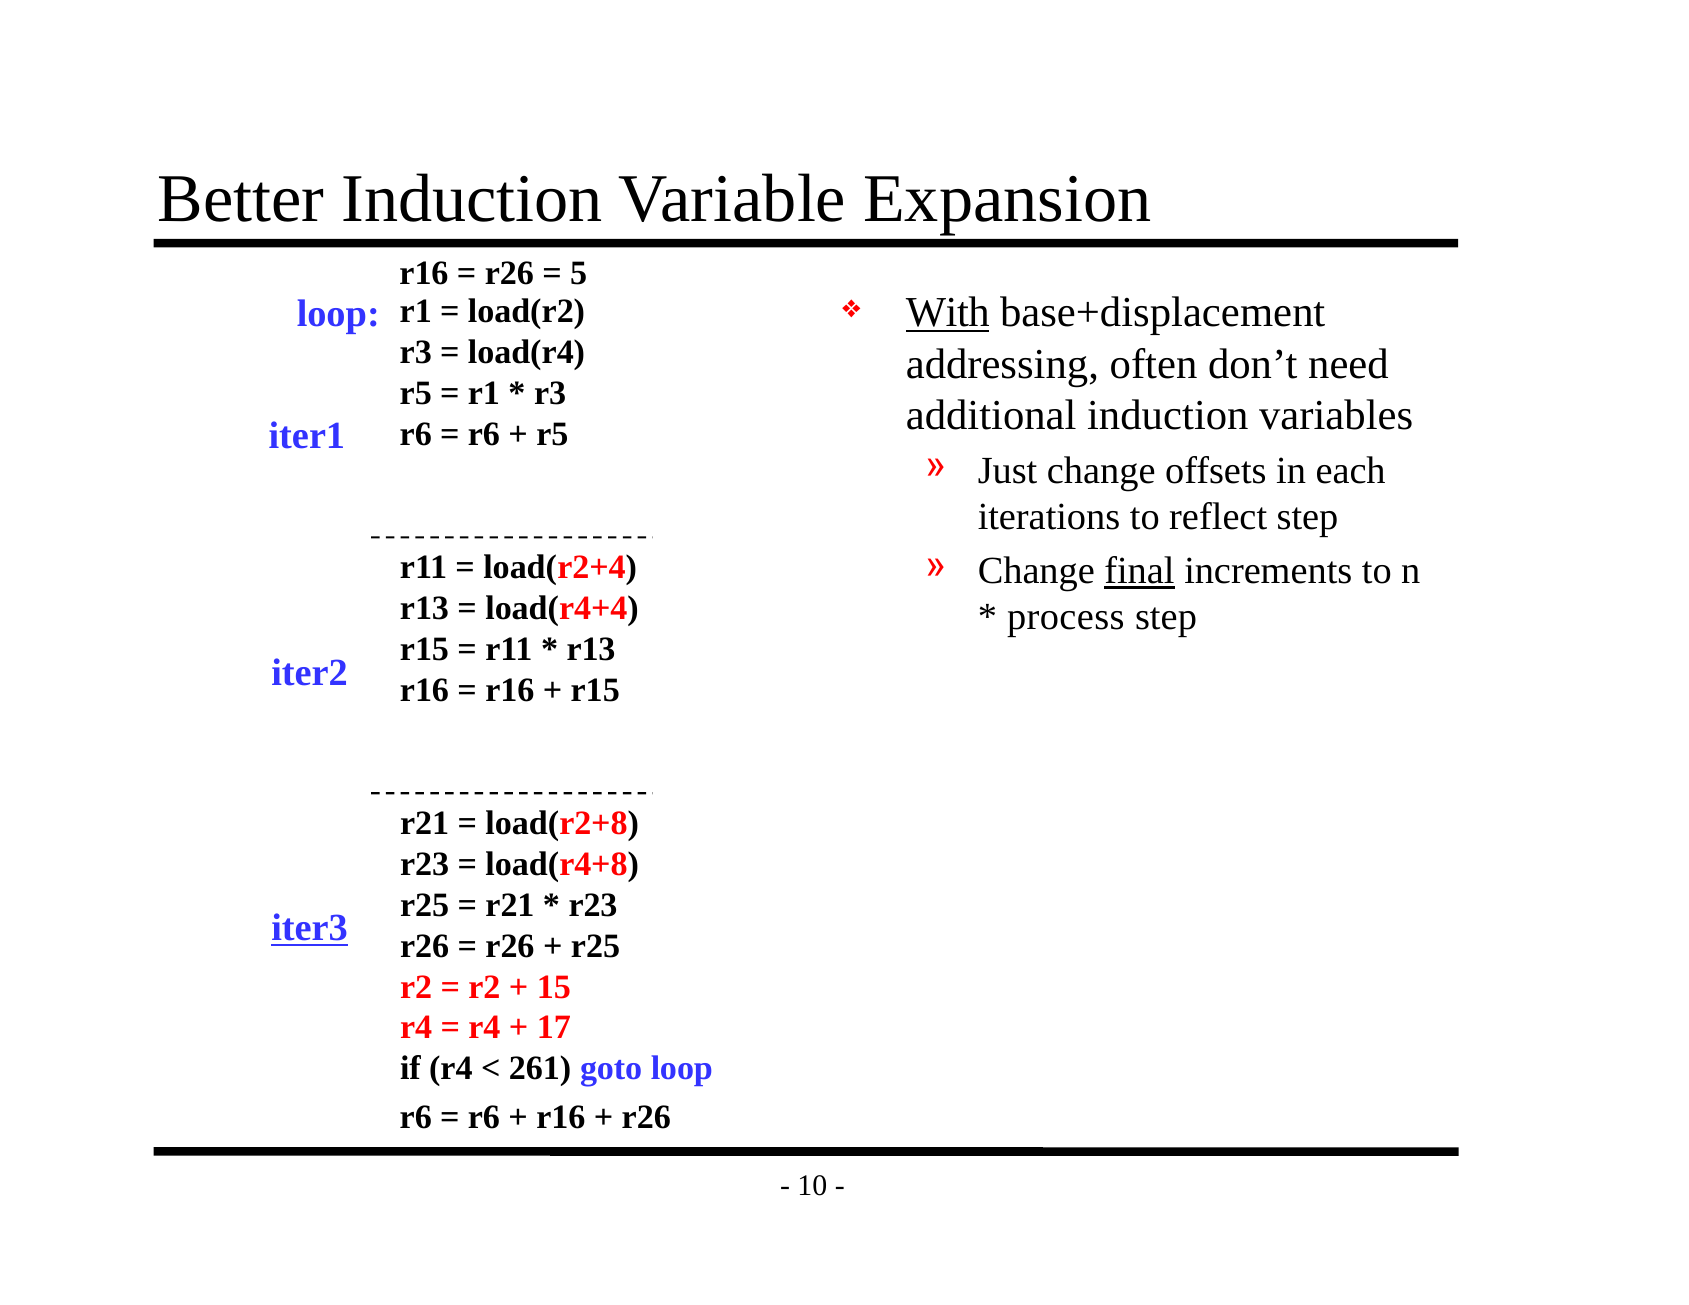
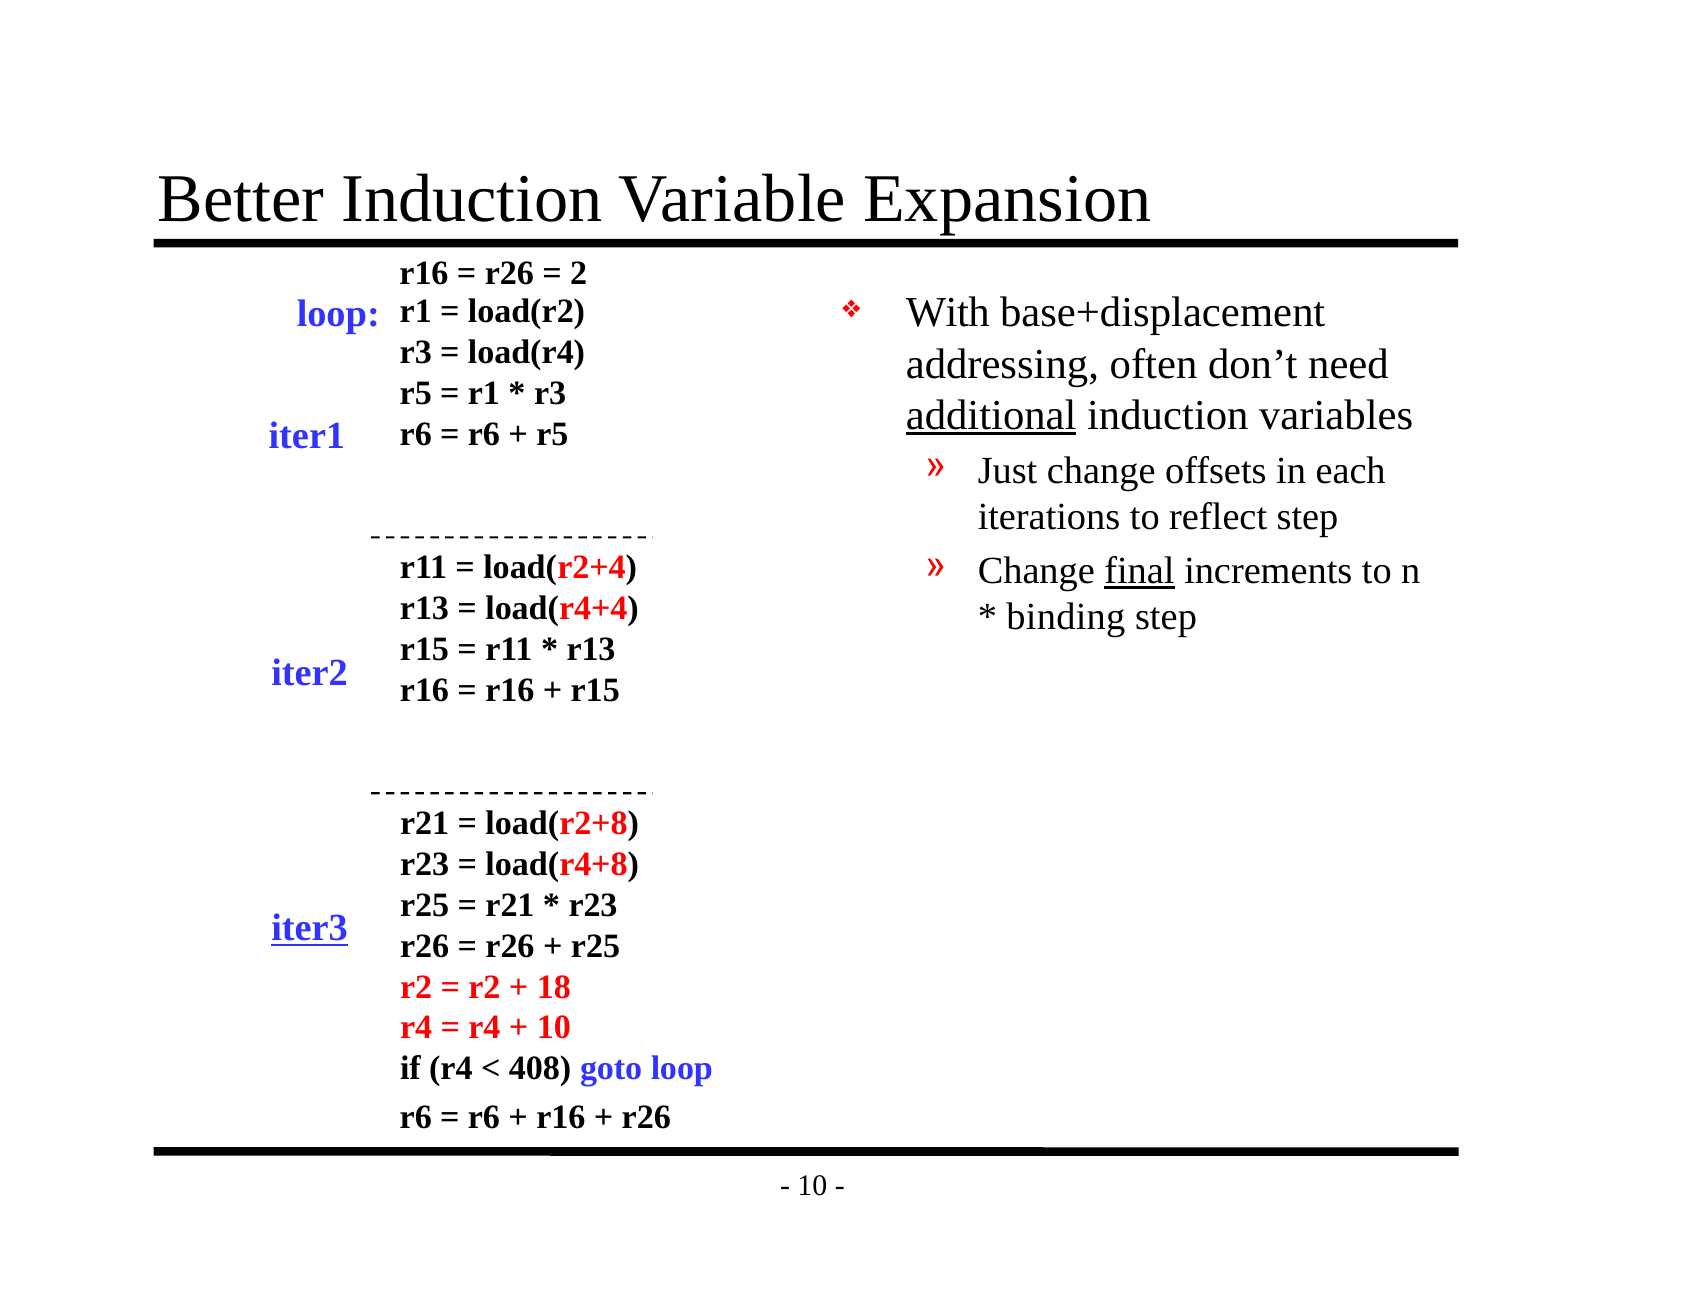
5: 5 -> 2
With underline: present -> none
additional underline: none -> present
process: process -> binding
15: 15 -> 18
17 at (554, 1028): 17 -> 10
261: 261 -> 408
